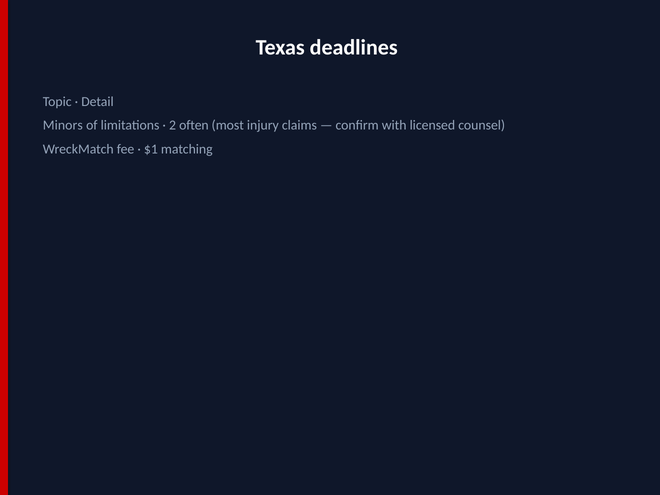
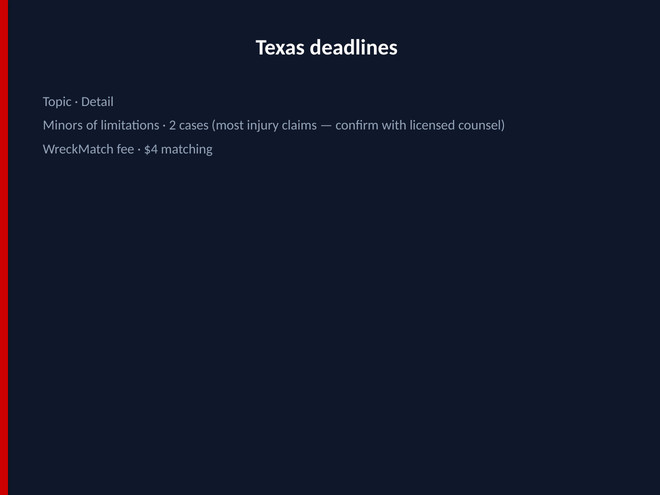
often: often -> cases
$1: $1 -> $4
